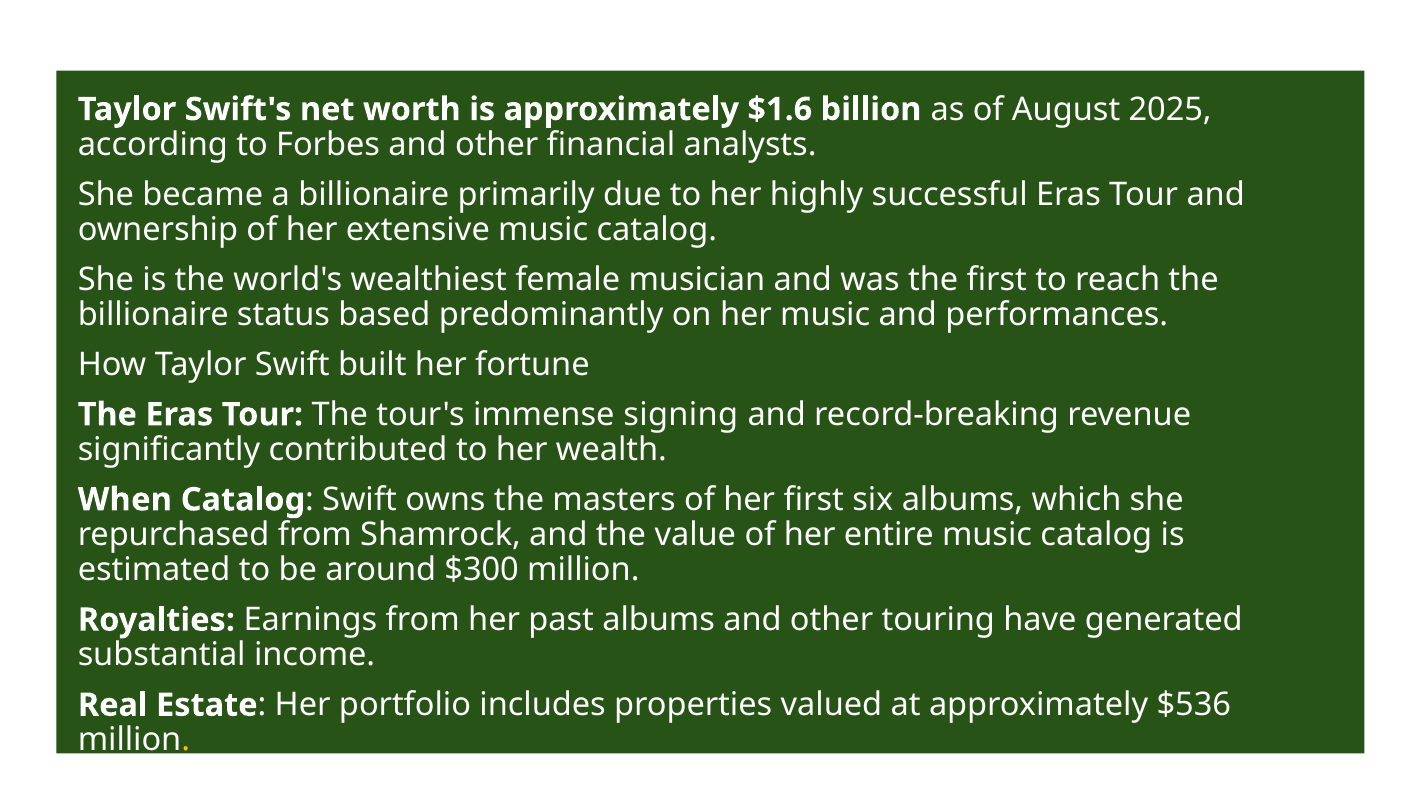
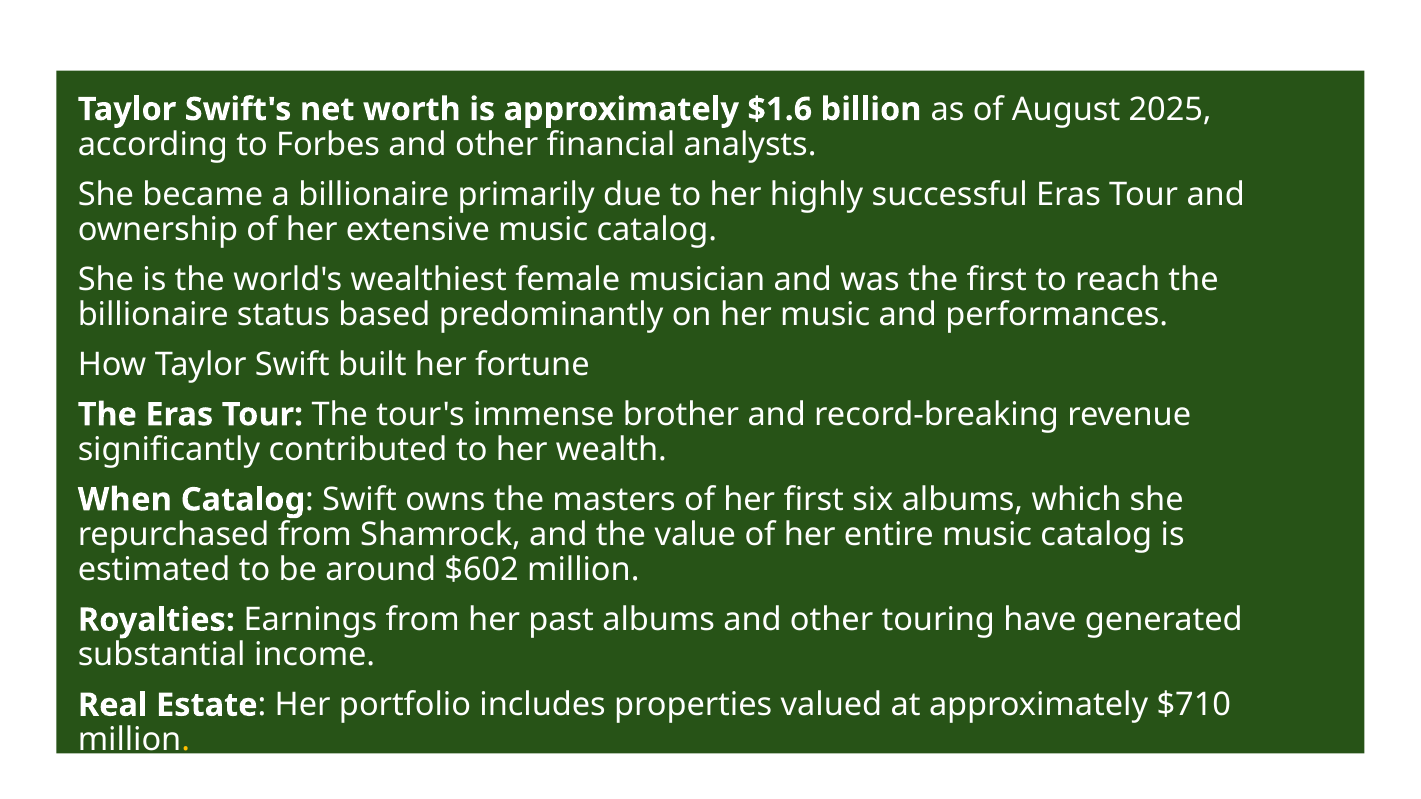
signing: signing -> brother
$300: $300 -> $602
$536: $536 -> $710
